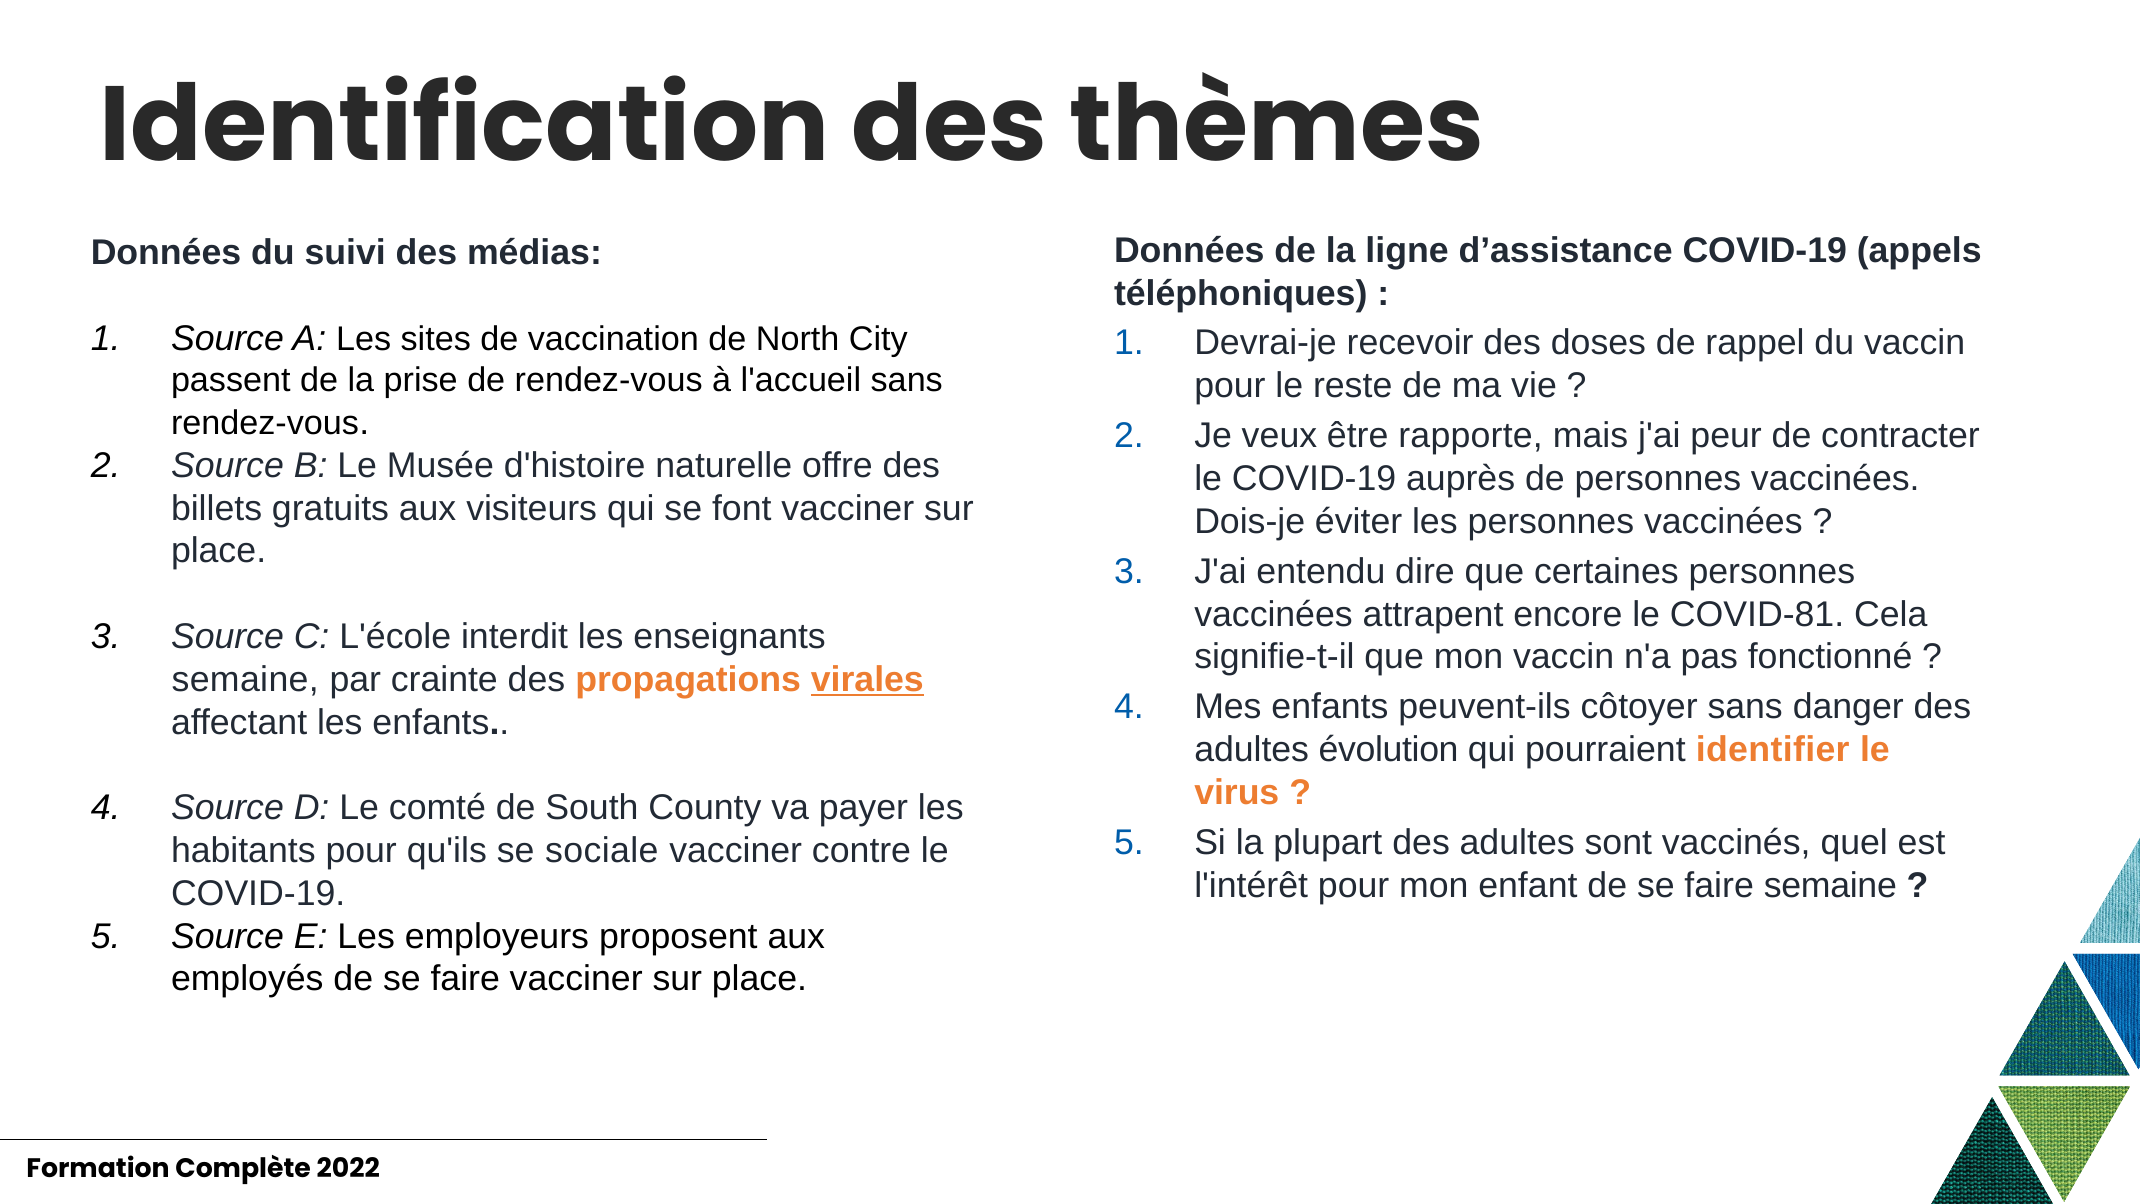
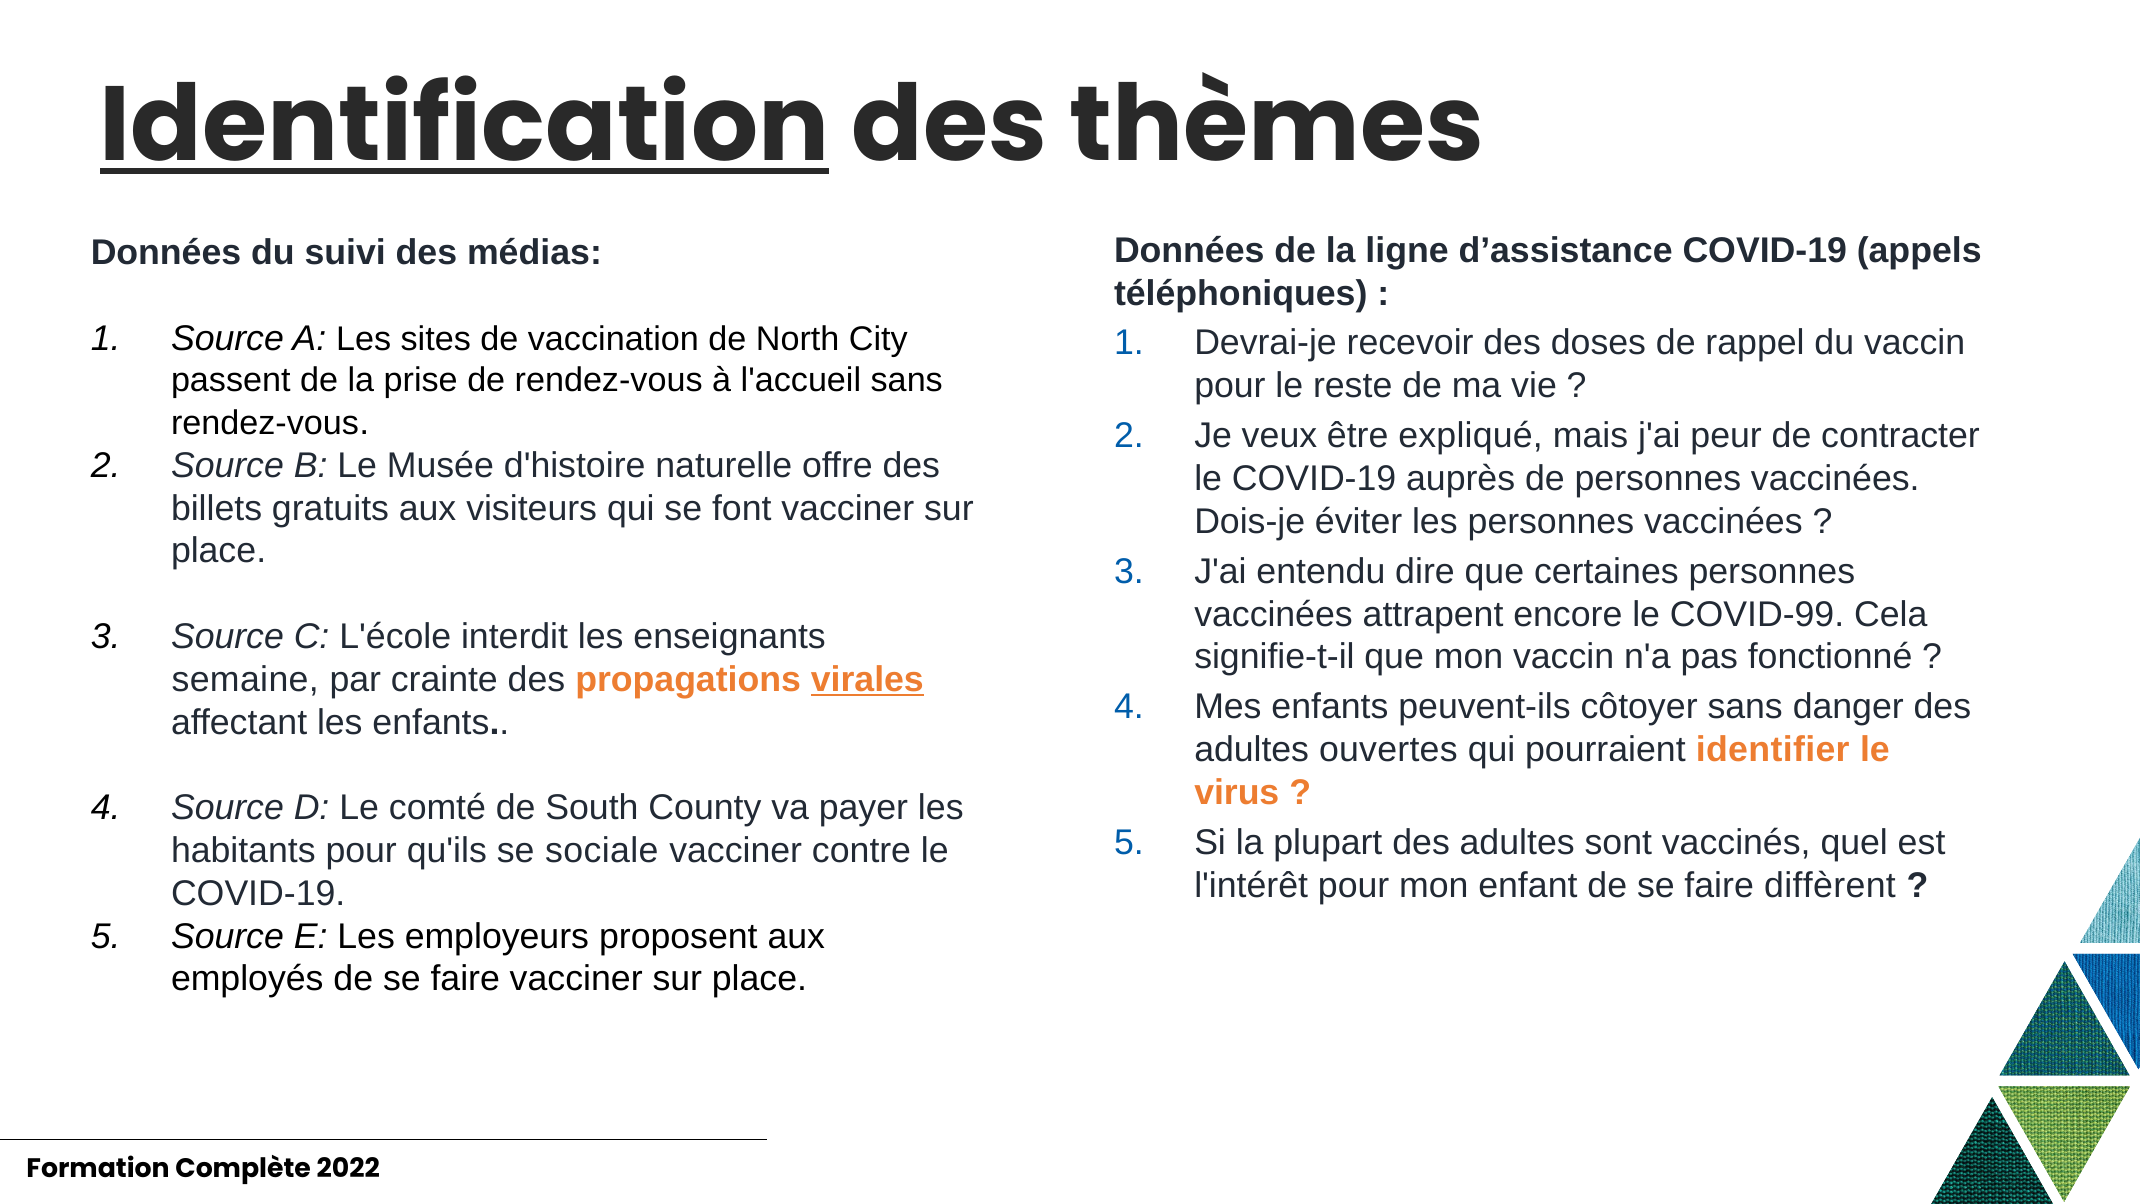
Identification underline: none -> present
rapporte: rapporte -> expliqué
COVID-81: COVID-81 -> COVID-99
évolution: évolution -> ouvertes
faire semaine: semaine -> diffèrent
